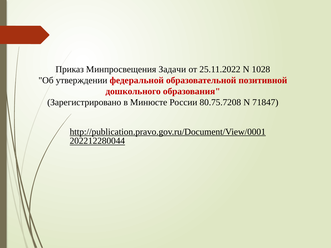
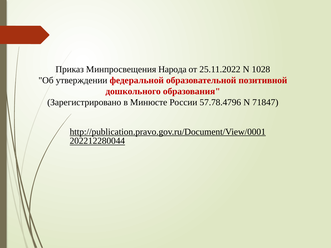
Задачи: Задачи -> Народа
80.75.7208: 80.75.7208 -> 57.78.4796
